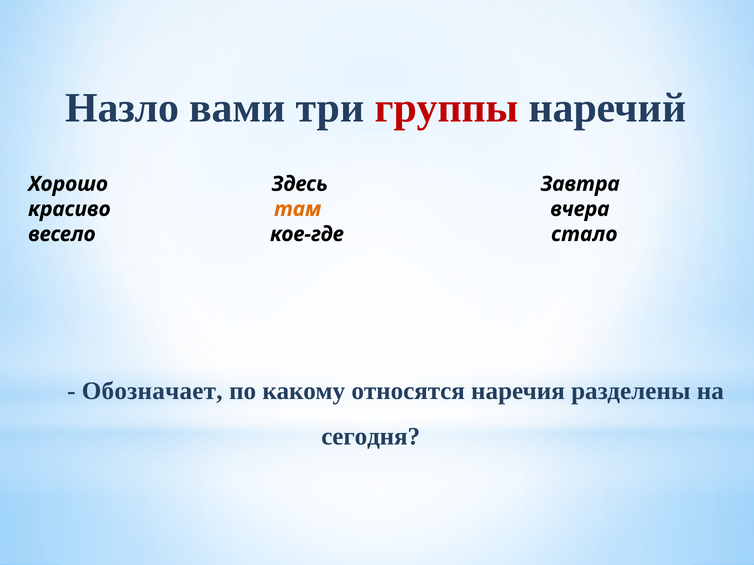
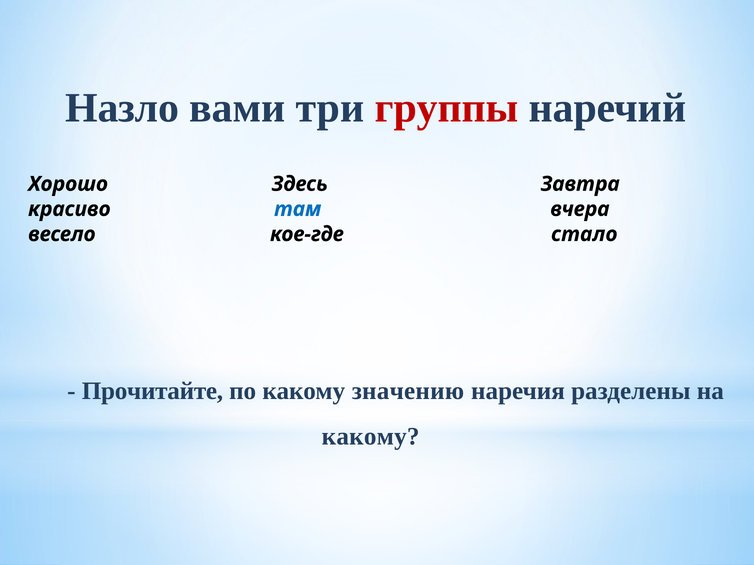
там colour: orange -> blue
Обозначает: Обозначает -> Прочитайте
относятся: относятся -> значению
сегодня at (371, 437): сегодня -> какому
